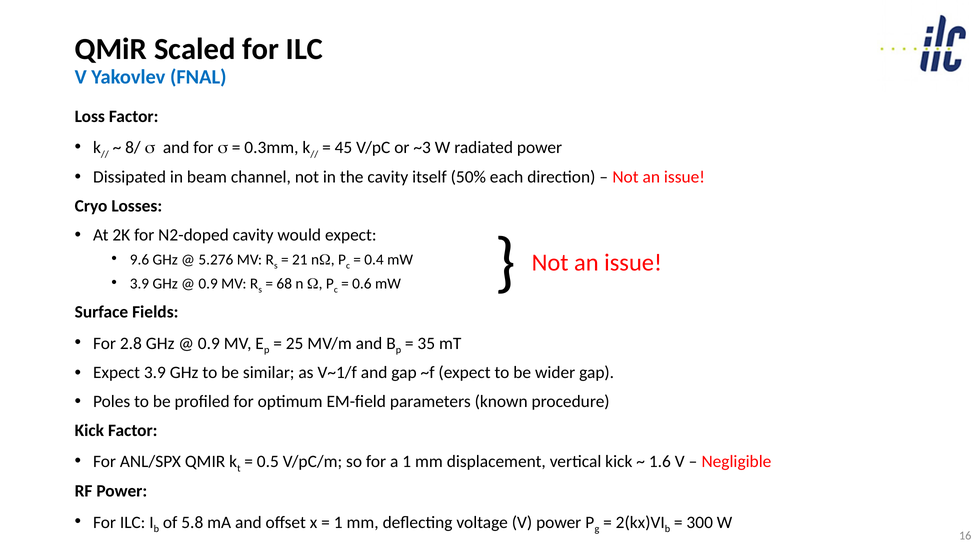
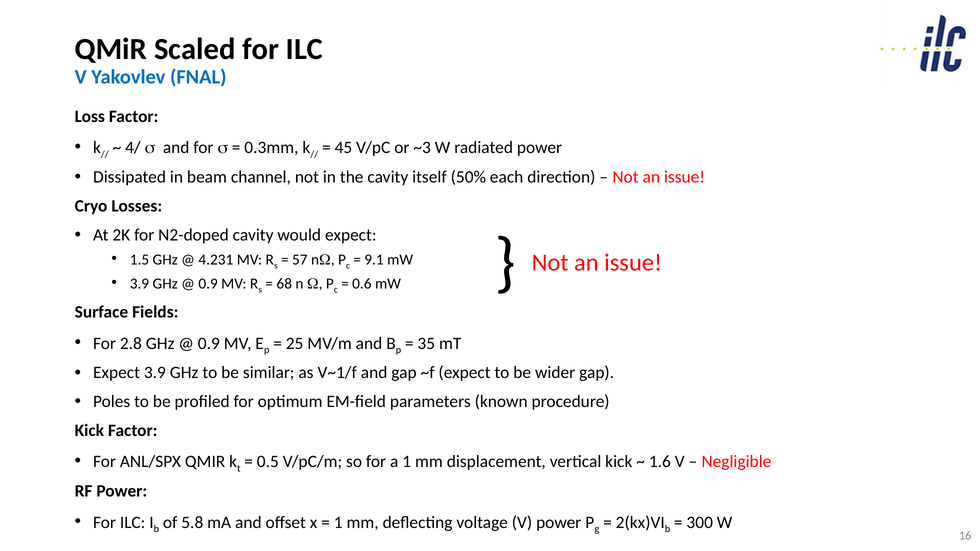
8/: 8/ -> 4/
9.6: 9.6 -> 1.5
5.276: 5.276 -> 4.231
21: 21 -> 57
0.4: 0.4 -> 9.1
